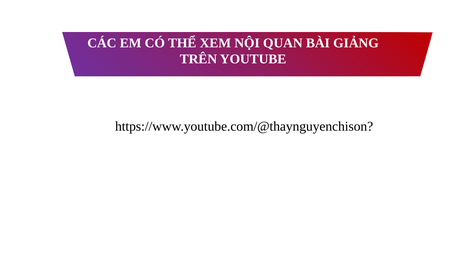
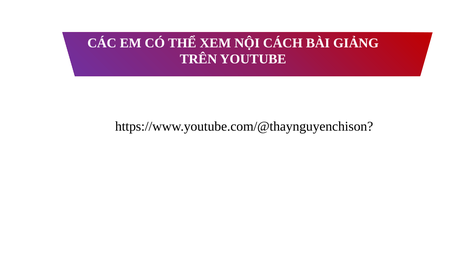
QUAN: QUAN -> CÁCH
